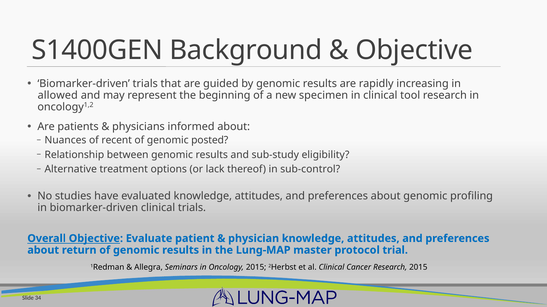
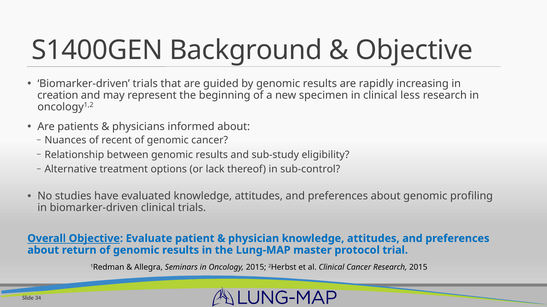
allowed: allowed -> creation
tool: tool -> less
genomic posted: posted -> cancer
